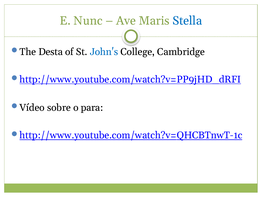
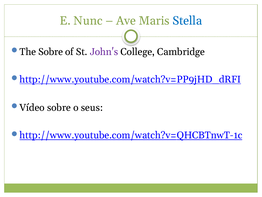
The Desta: Desta -> Sobre
John's colour: blue -> purple
para: para -> seus
